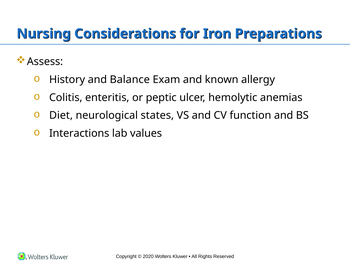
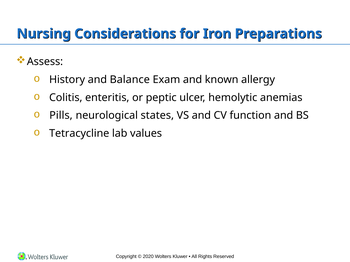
Diet: Diet -> Pills
Interactions: Interactions -> Tetracycline
